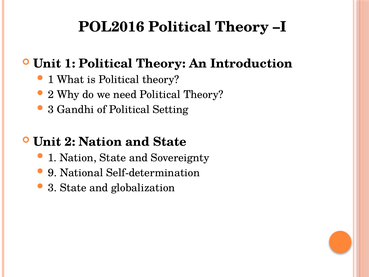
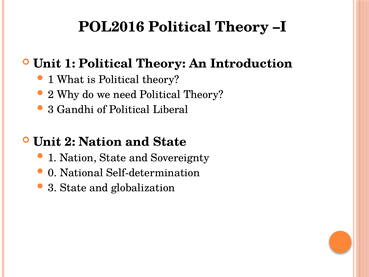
Setting: Setting -> Liberal
9: 9 -> 0
